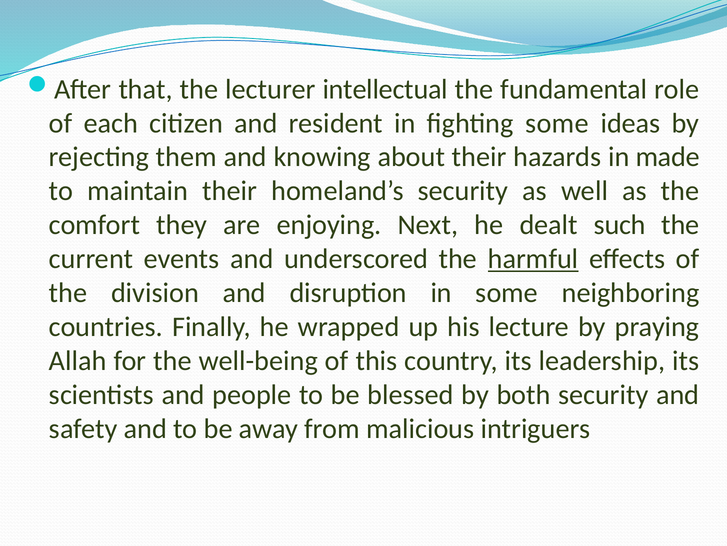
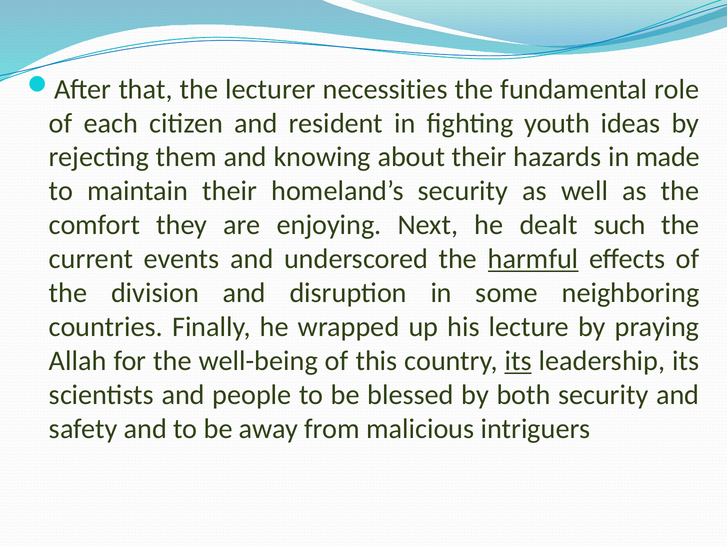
intellectual: intellectual -> necessities
fighting some: some -> youth
its at (518, 361) underline: none -> present
